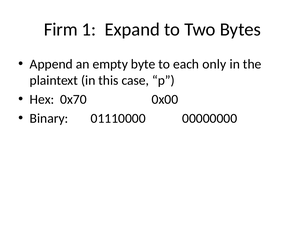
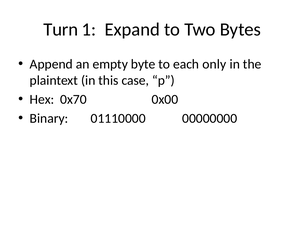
Firm: Firm -> Turn
